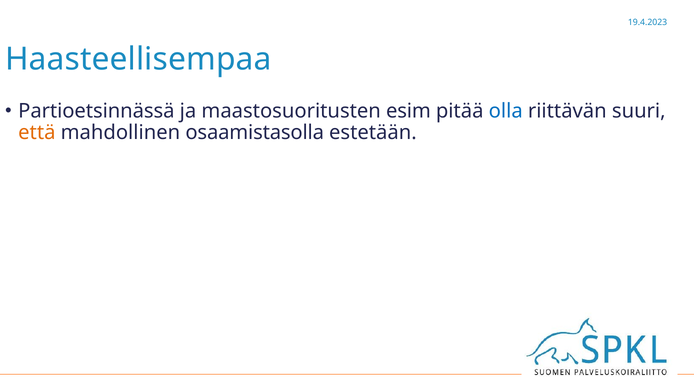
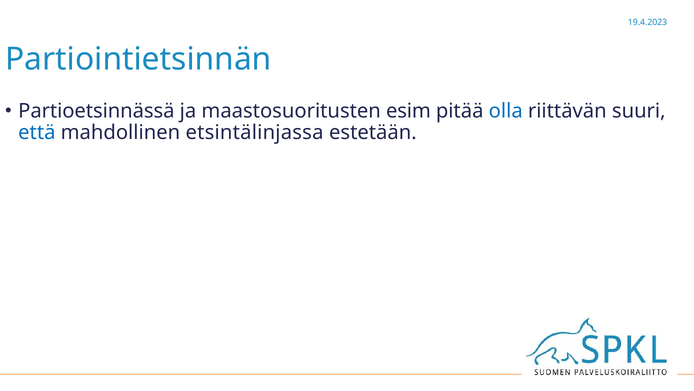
Haasteellisempaa: Haasteellisempaa -> Partiointietsinnän
että colour: orange -> blue
osaamistasolla: osaamistasolla -> etsintälinjassa
